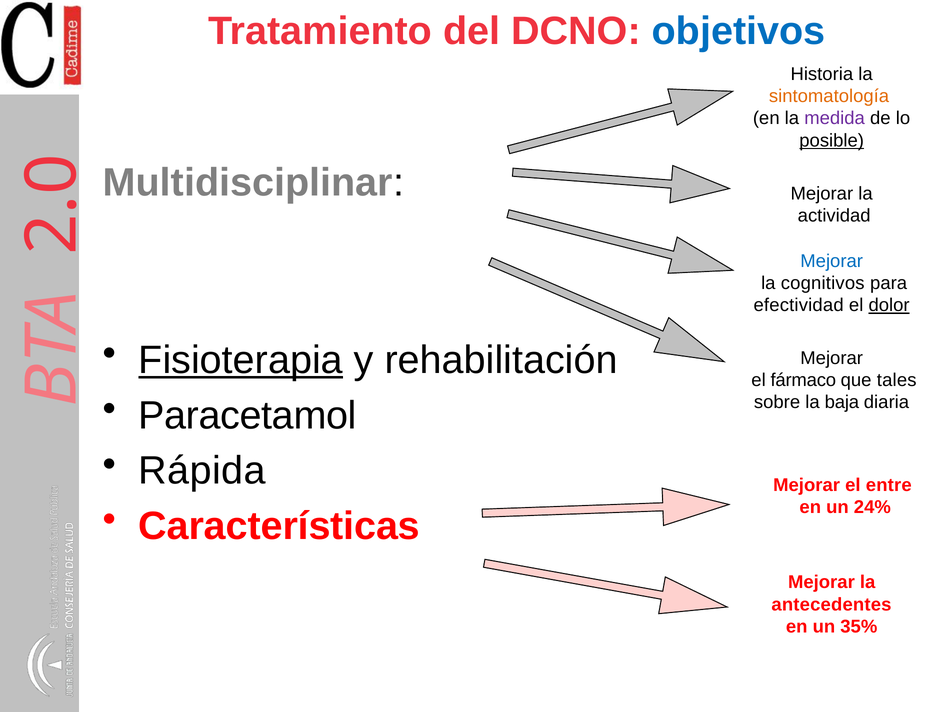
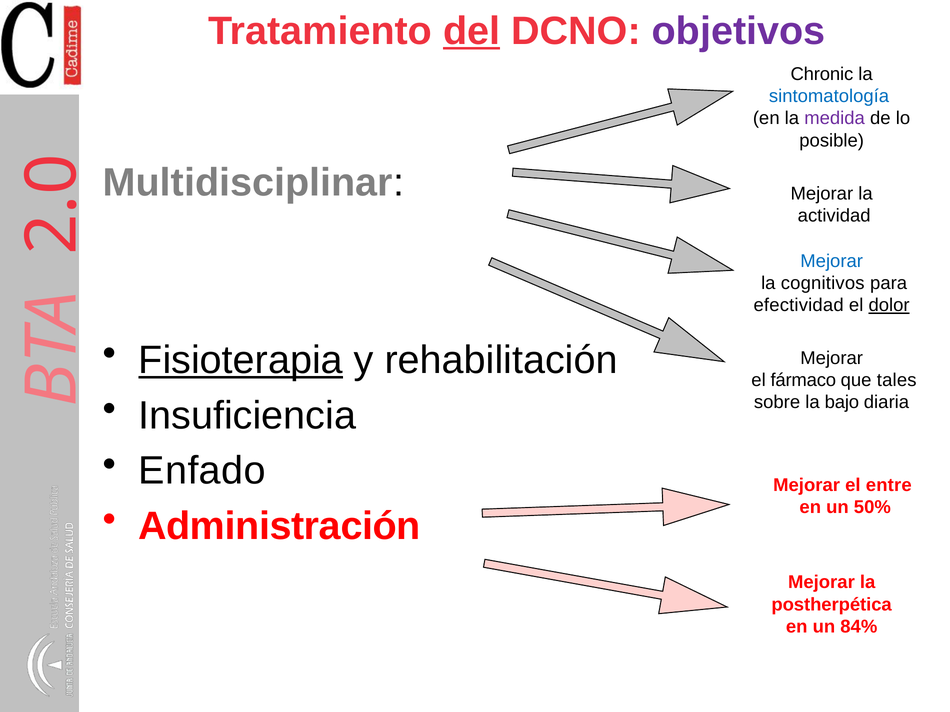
del underline: none -> present
objetivos colour: blue -> purple
Historia: Historia -> Chronic
sintomatología colour: orange -> blue
posible underline: present -> none
baja: baja -> bajo
Paracetamol: Paracetamol -> Insuficiencia
Rápida: Rápida -> Enfado
24%: 24% -> 50%
Características: Características -> Administración
antecedentes: antecedentes -> postherpética
35%: 35% -> 84%
